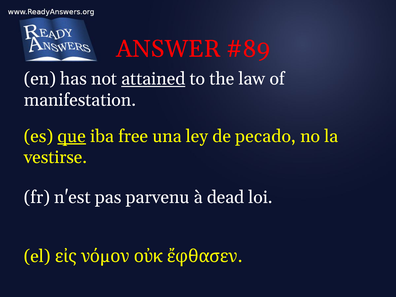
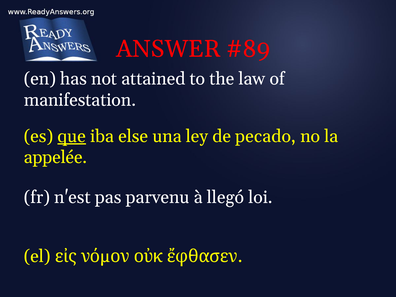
attained underline: present -> none
free: free -> else
vestirse: vestirse -> appelée
dead: dead -> llegó
